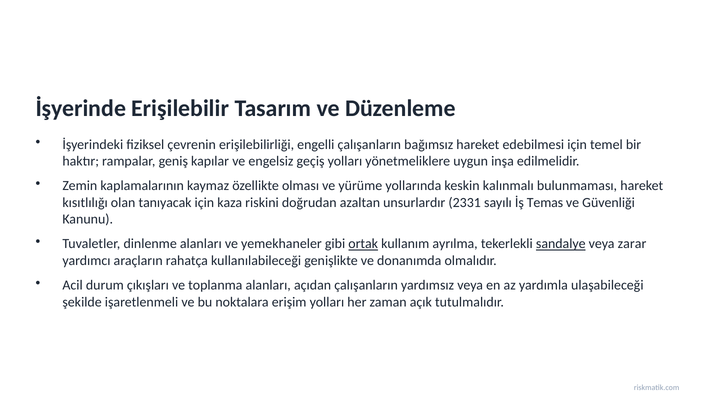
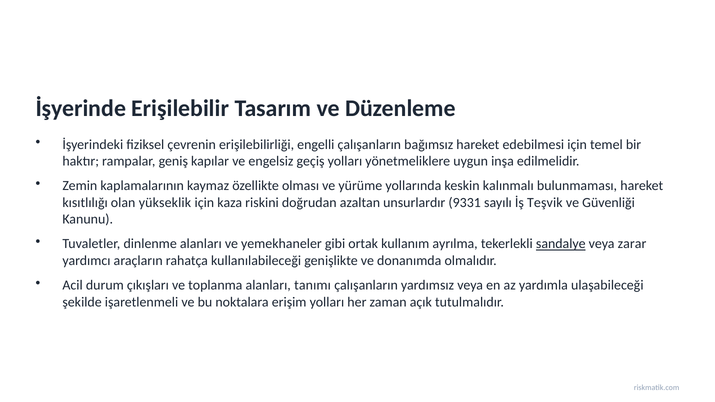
tanıyacak: tanıyacak -> yükseklik
2331: 2331 -> 9331
Temas: Temas -> Teşvik
ortak underline: present -> none
açıdan: açıdan -> tanımı
